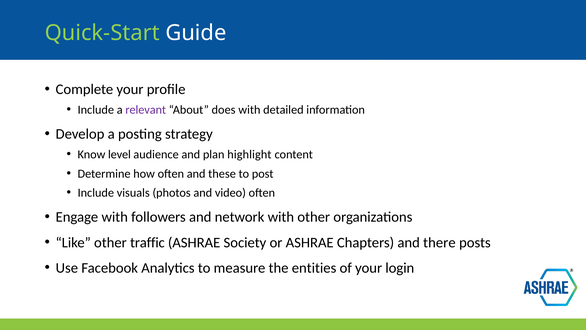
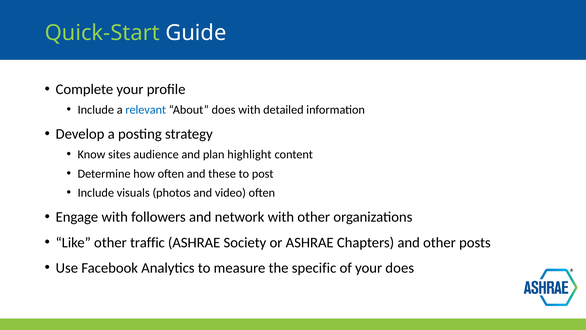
relevant colour: purple -> blue
level: level -> sites
and there: there -> other
entities: entities -> specific
your login: login -> does
